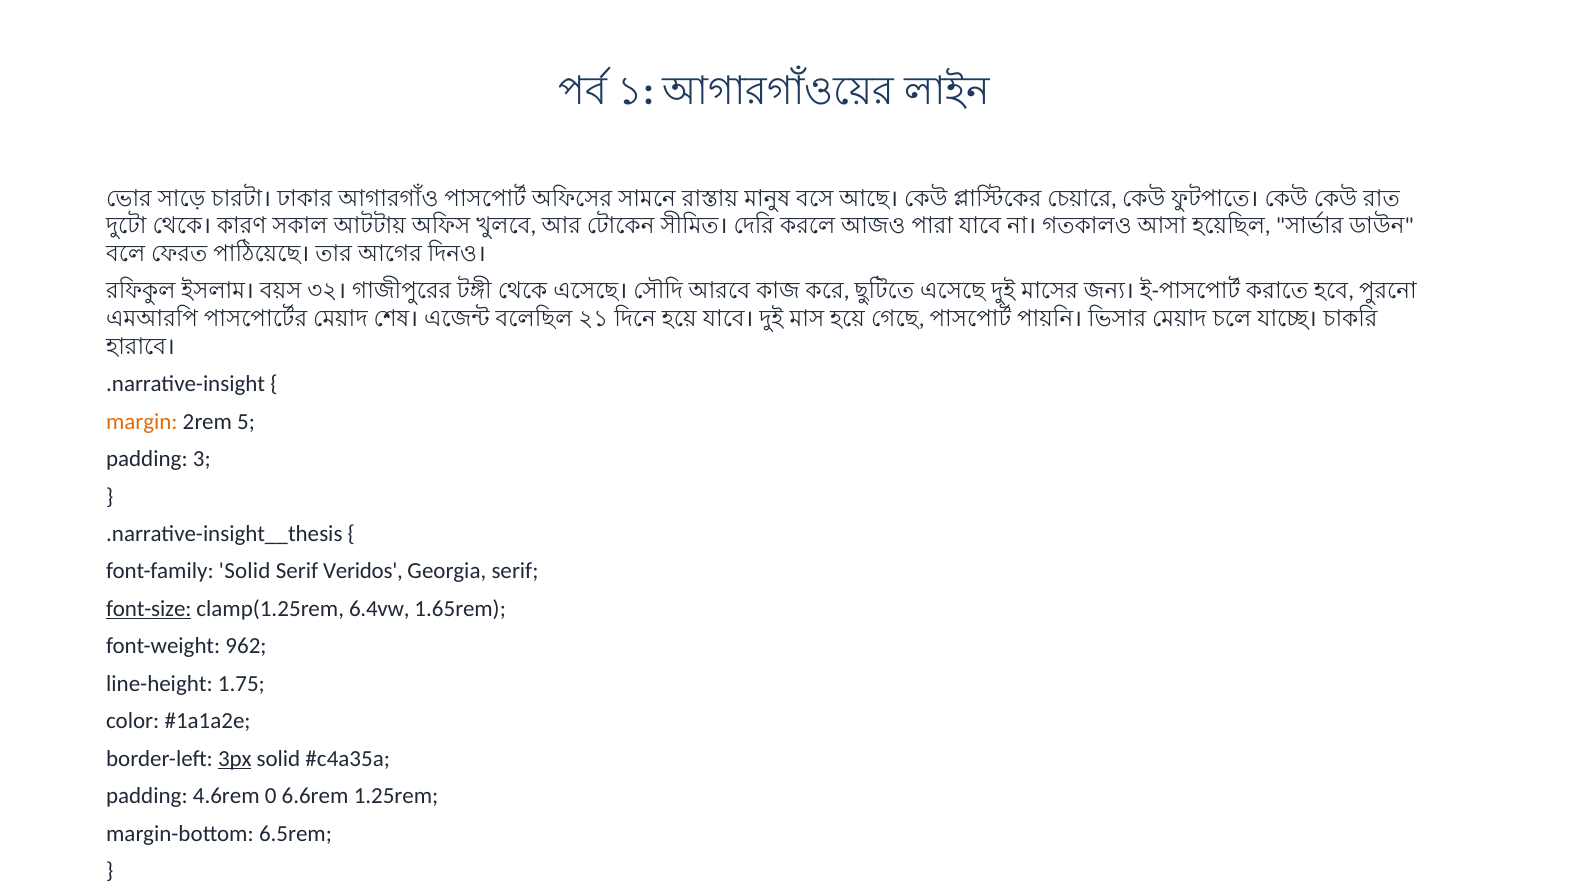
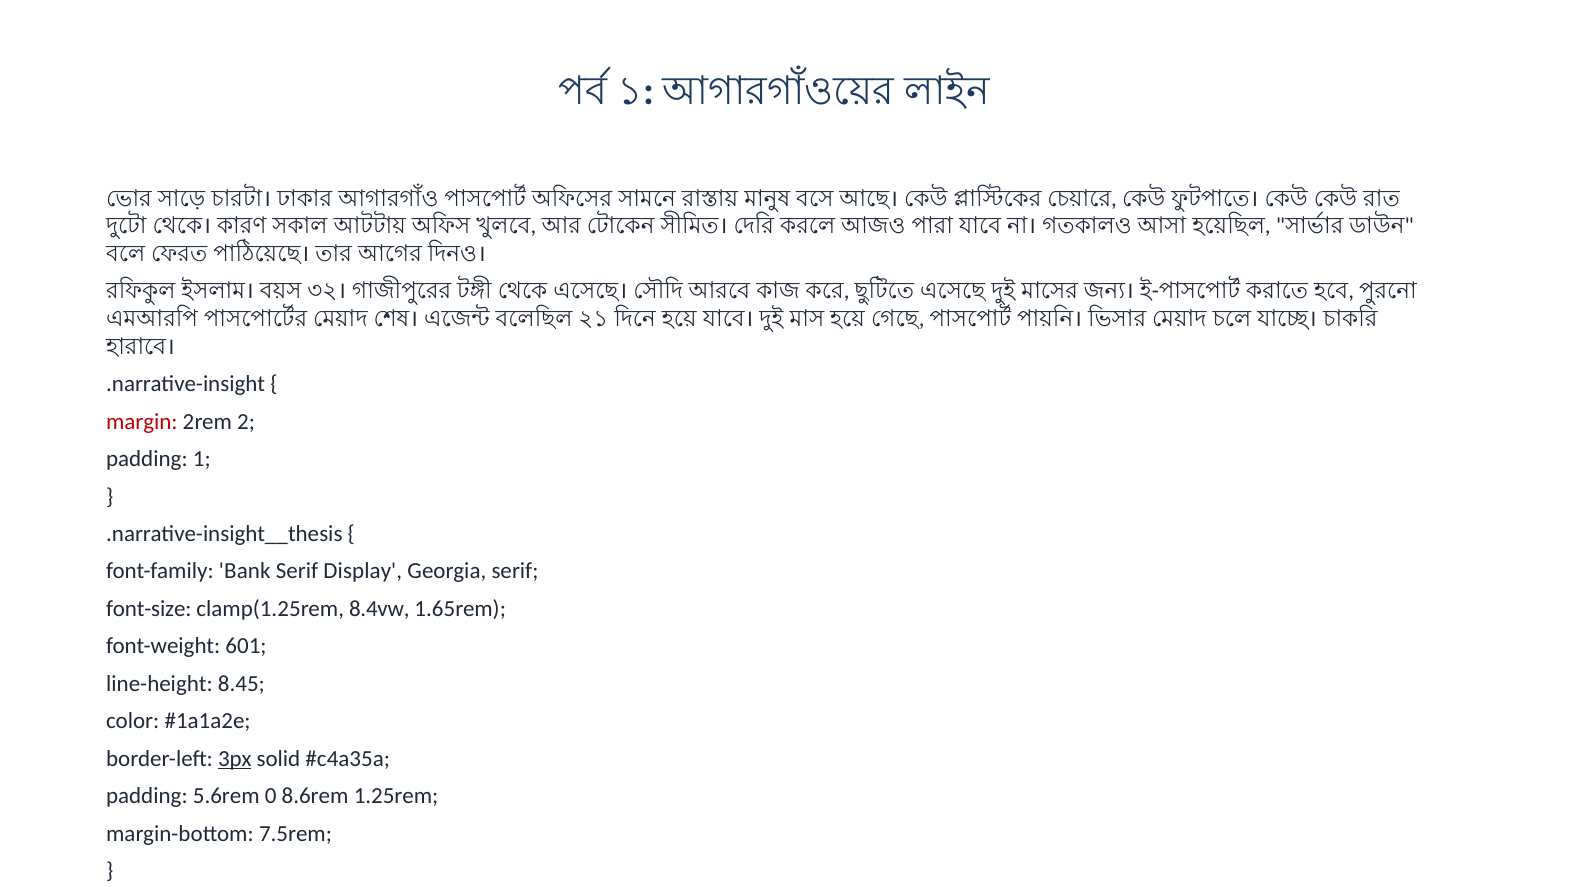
margin colour: orange -> red
5: 5 -> 2
3: 3 -> 1
font-family Solid: Solid -> Bank
Serif Veridos: Veridos -> Display
font-size at (149, 609) underline: present -> none
6.4vw: 6.4vw -> 8.4vw
962: 962 -> 601
1.75: 1.75 -> 8.45
4.6rem: 4.6rem -> 5.6rem
6.6rem: 6.6rem -> 8.6rem
6.5rem: 6.5rem -> 7.5rem
